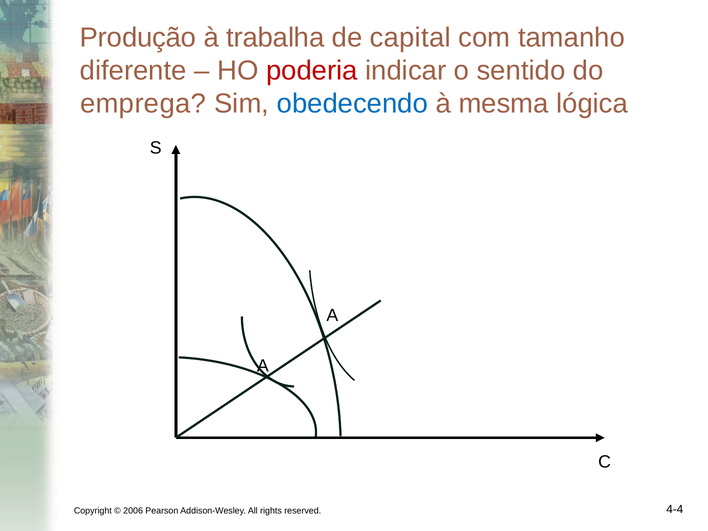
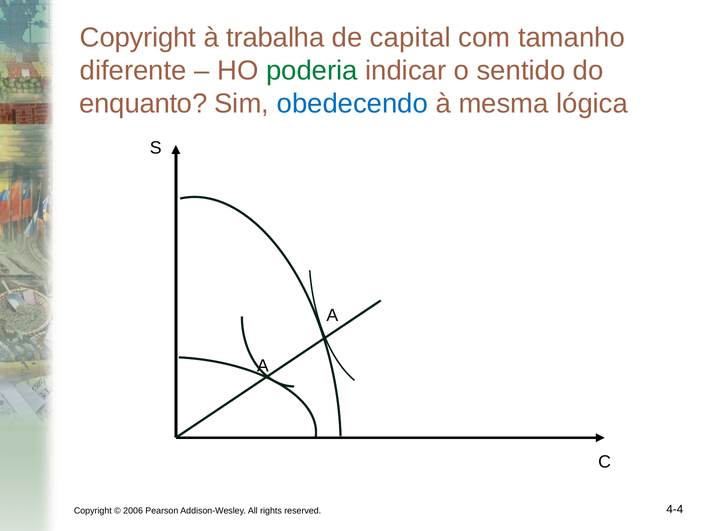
Produção at (138, 38): Produção -> Copyright
poderia colour: red -> green
emprega: emprega -> enquanto
